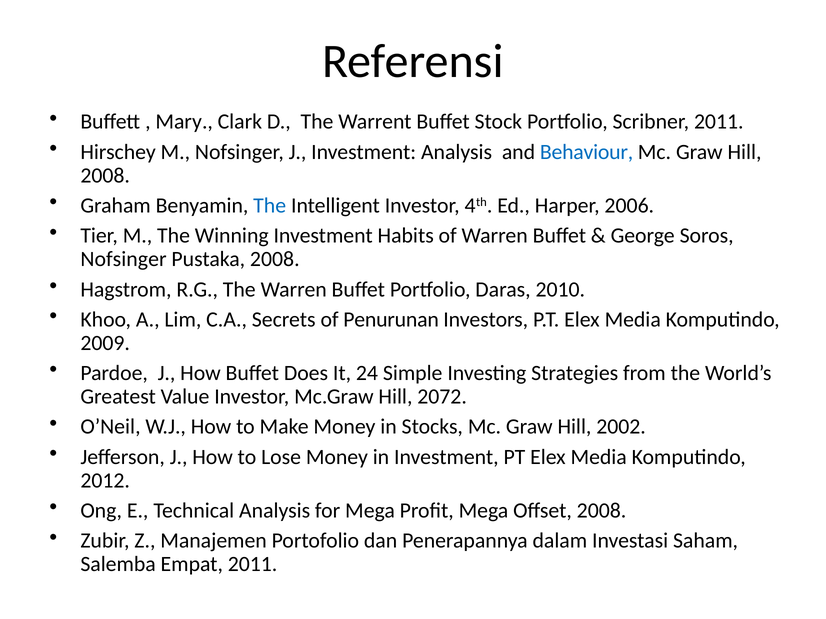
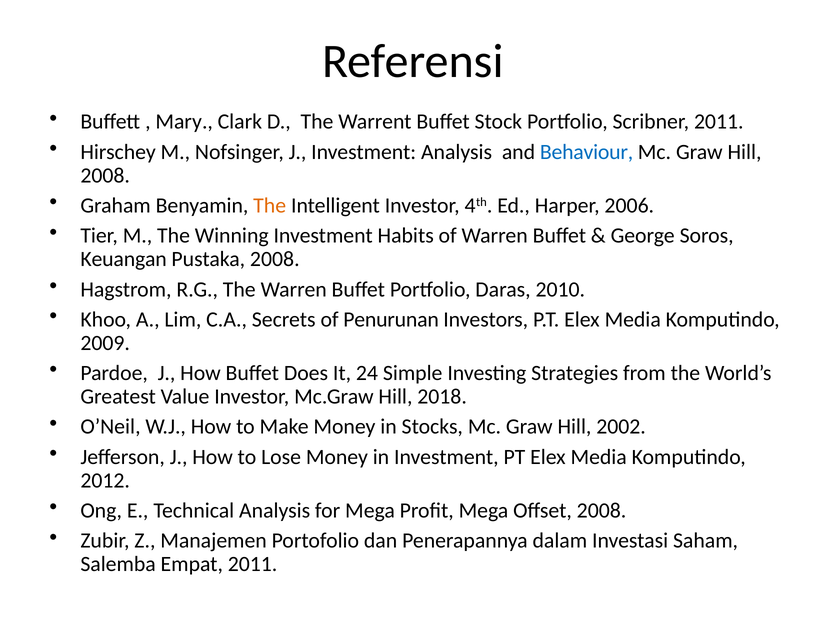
The at (270, 206) colour: blue -> orange
Nofsinger at (124, 259): Nofsinger -> Keuangan
2072: 2072 -> 2018
